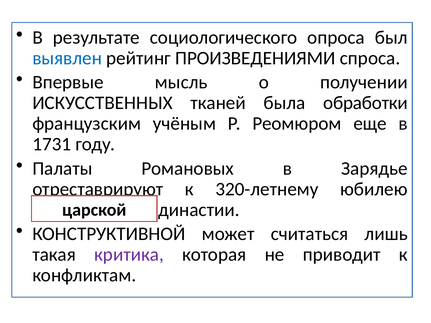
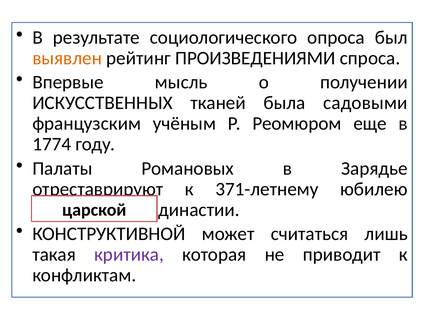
выявлен colour: blue -> orange
обработки: обработки -> садовыми
1731: 1731 -> 1774
320-летнему: 320-летнему -> 371-летнему
